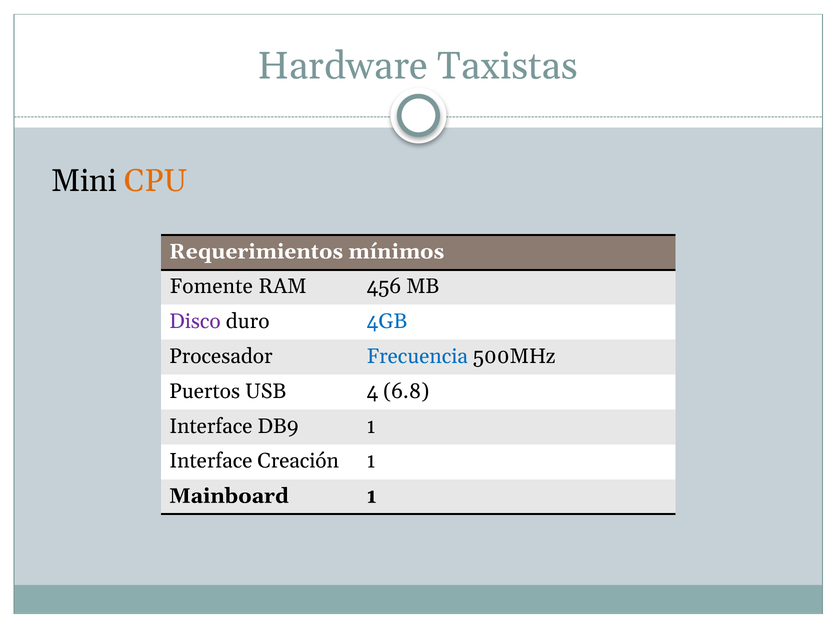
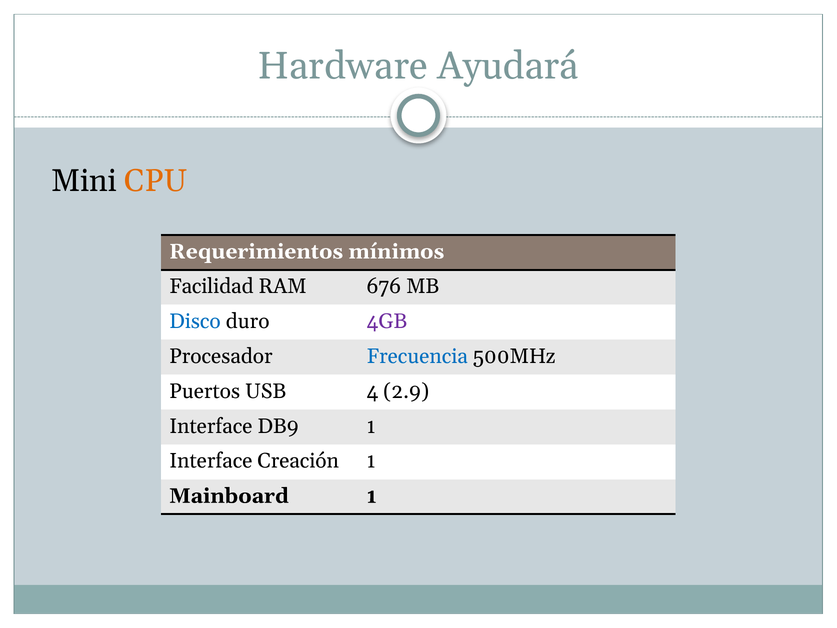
Taxistas: Taxistas -> Ayudará
Fomente: Fomente -> Facilidad
456: 456 -> 676
Disco colour: purple -> blue
4GB colour: blue -> purple
6.8: 6.8 -> 2.9
